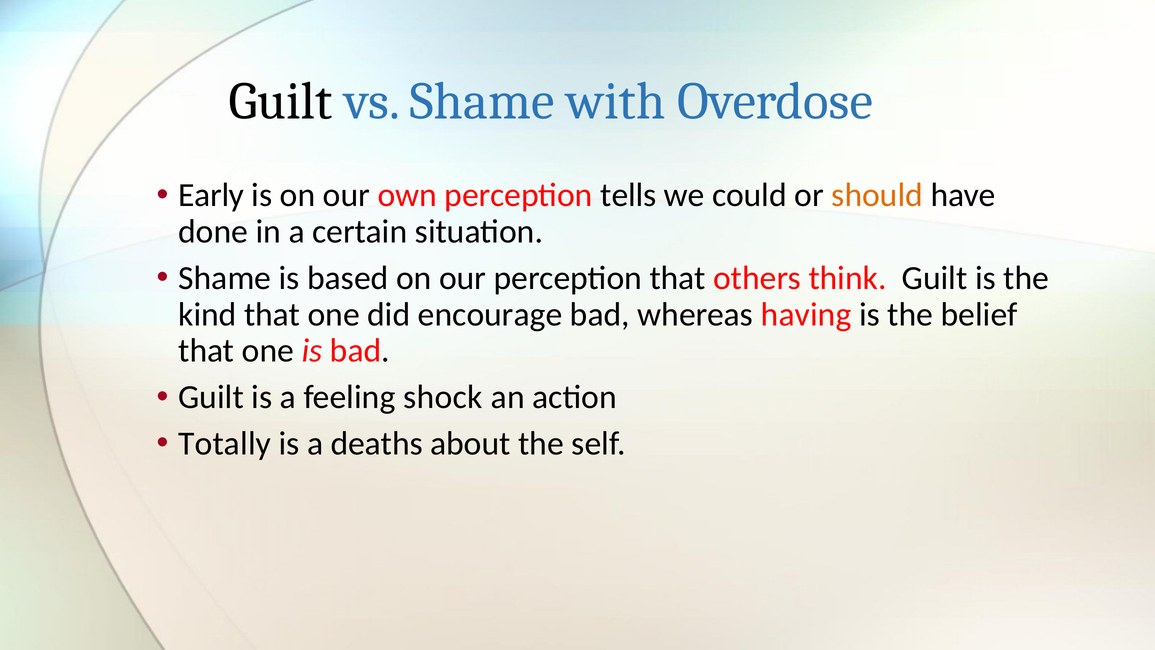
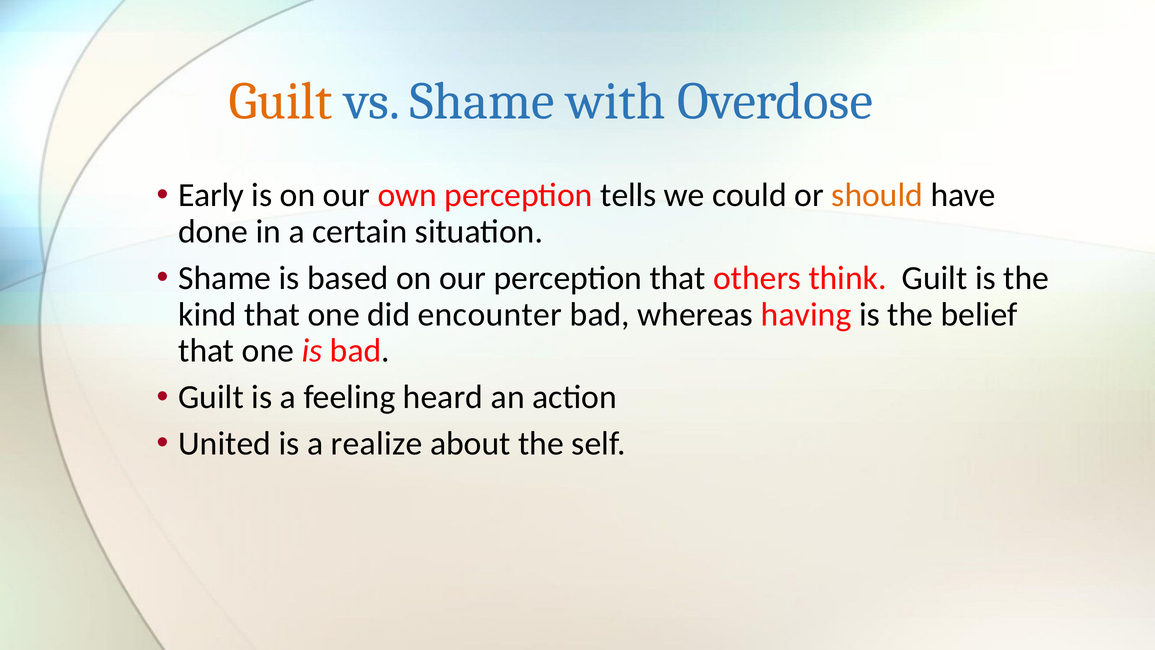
Guilt at (281, 101) colour: black -> orange
encourage: encourage -> encounter
shock: shock -> heard
Totally: Totally -> United
deaths: deaths -> realize
